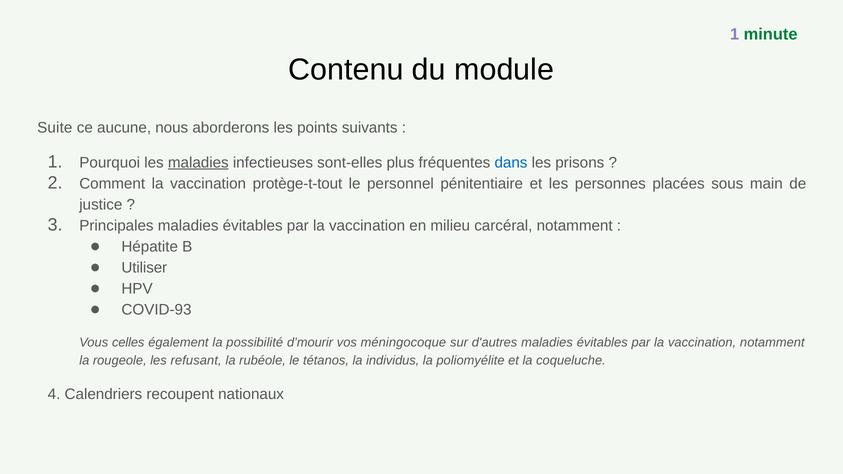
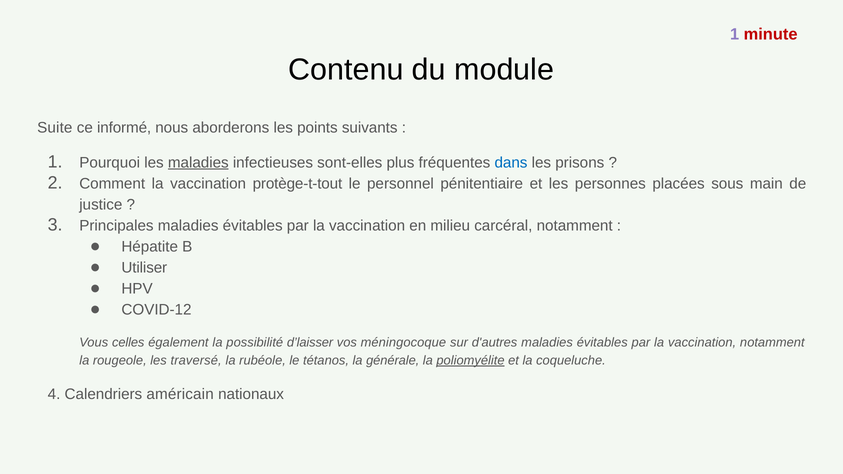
minute colour: green -> red
aucune: aucune -> informé
COVID-93: COVID-93 -> COVID-12
d’mourir: d’mourir -> d’laisser
refusant: refusant -> traversé
individus: individus -> générale
poliomyélite underline: none -> present
recoupent: recoupent -> américain
